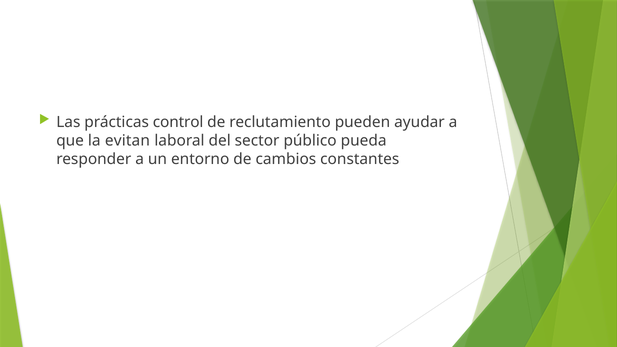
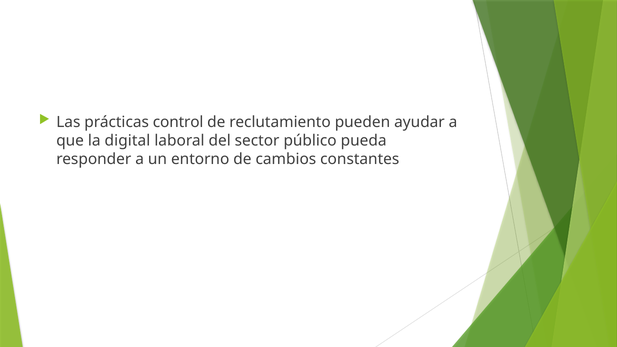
evitan: evitan -> digital
